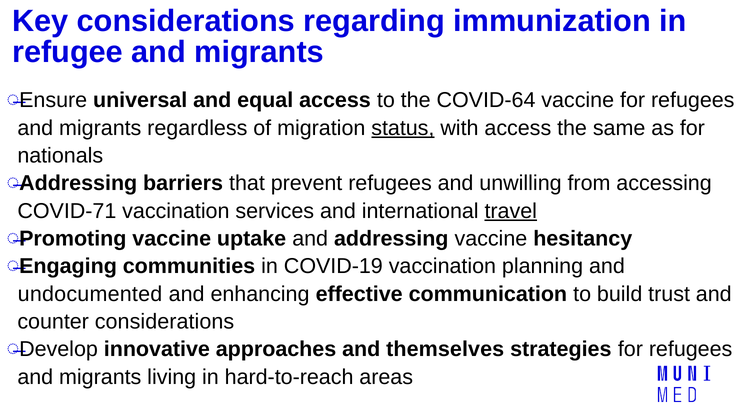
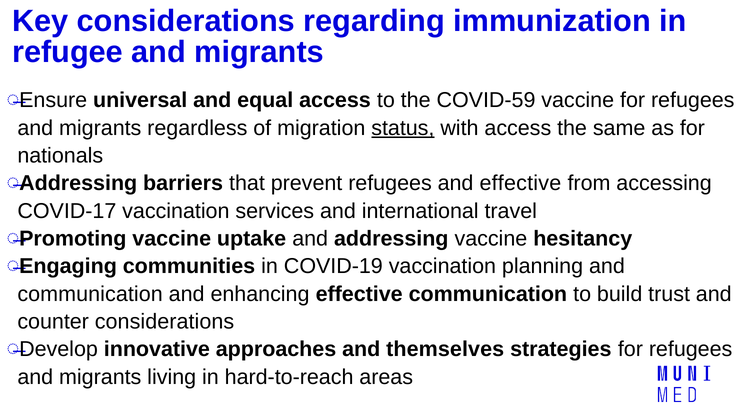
COVID-64: COVID-64 -> COVID-59
and unwilling: unwilling -> effective
COVID-71: COVID-71 -> COVID-17
travel underline: present -> none
undocumented at (90, 294): undocumented -> communication
